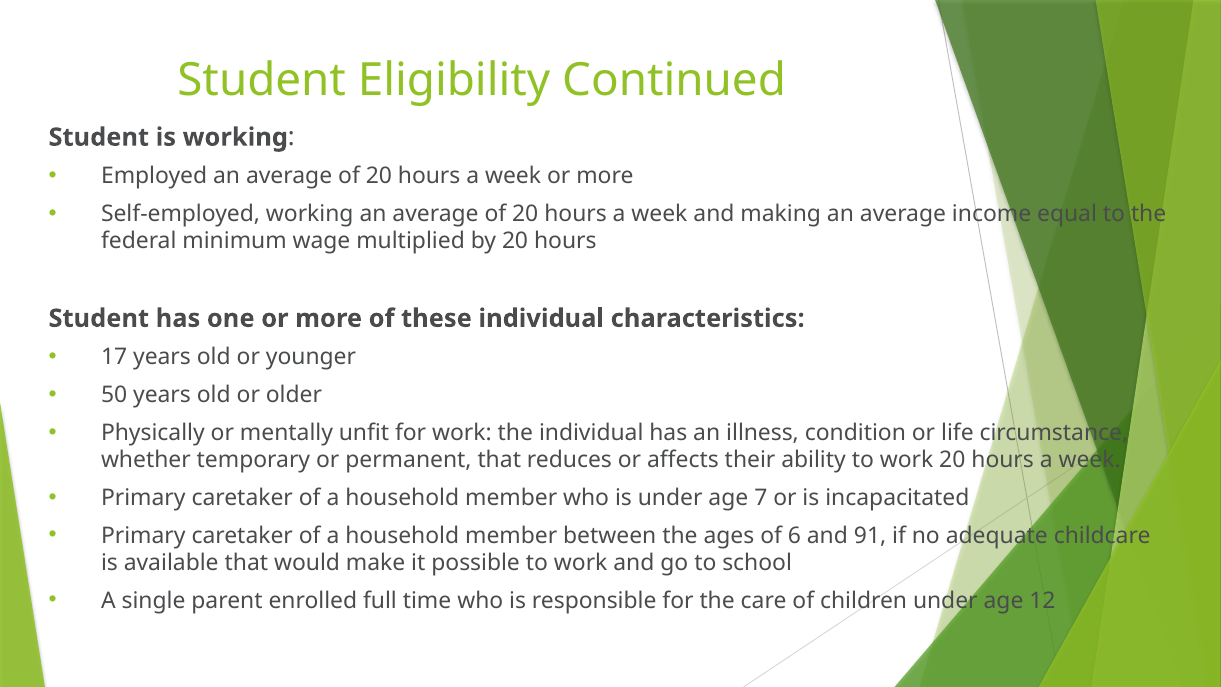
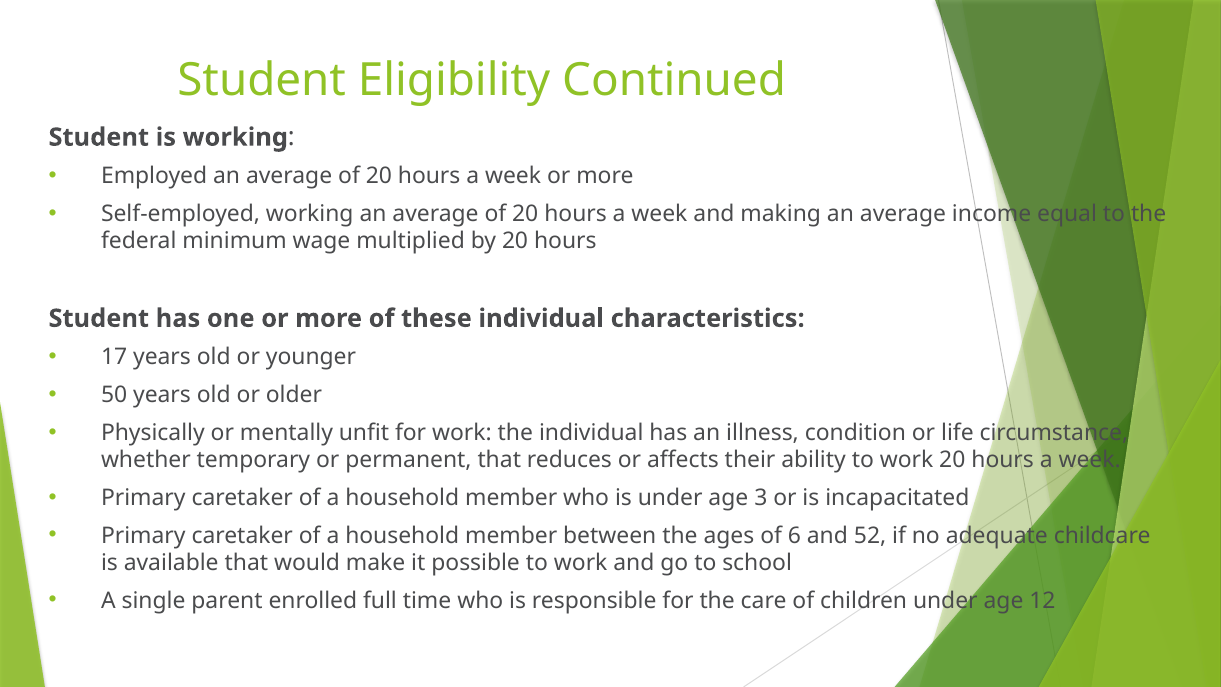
7: 7 -> 3
91: 91 -> 52
